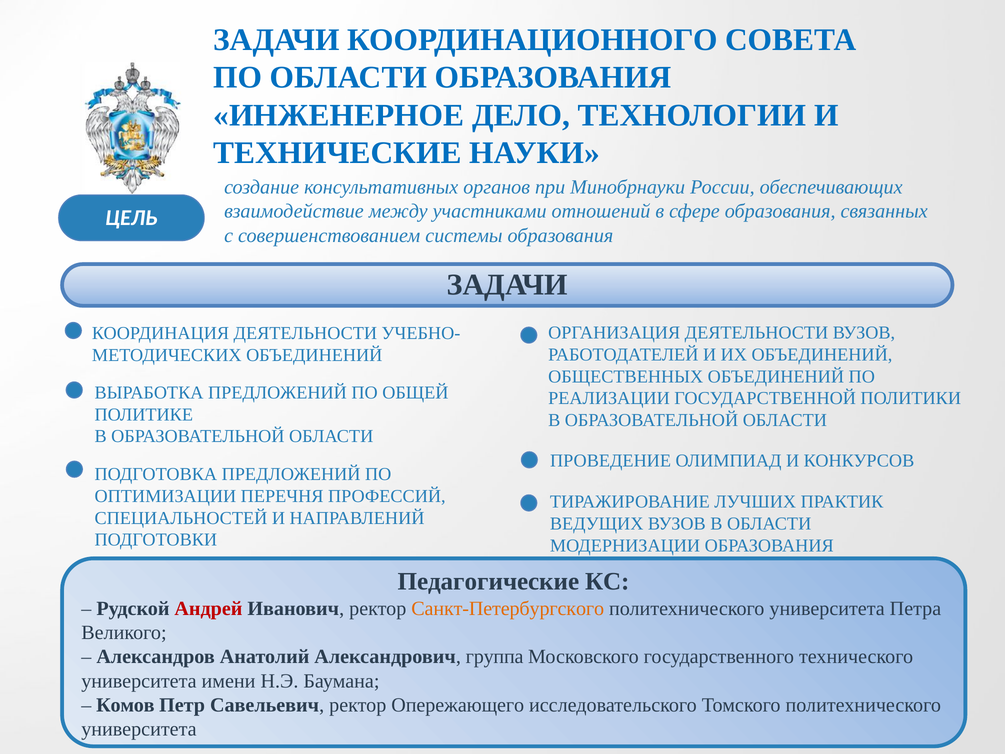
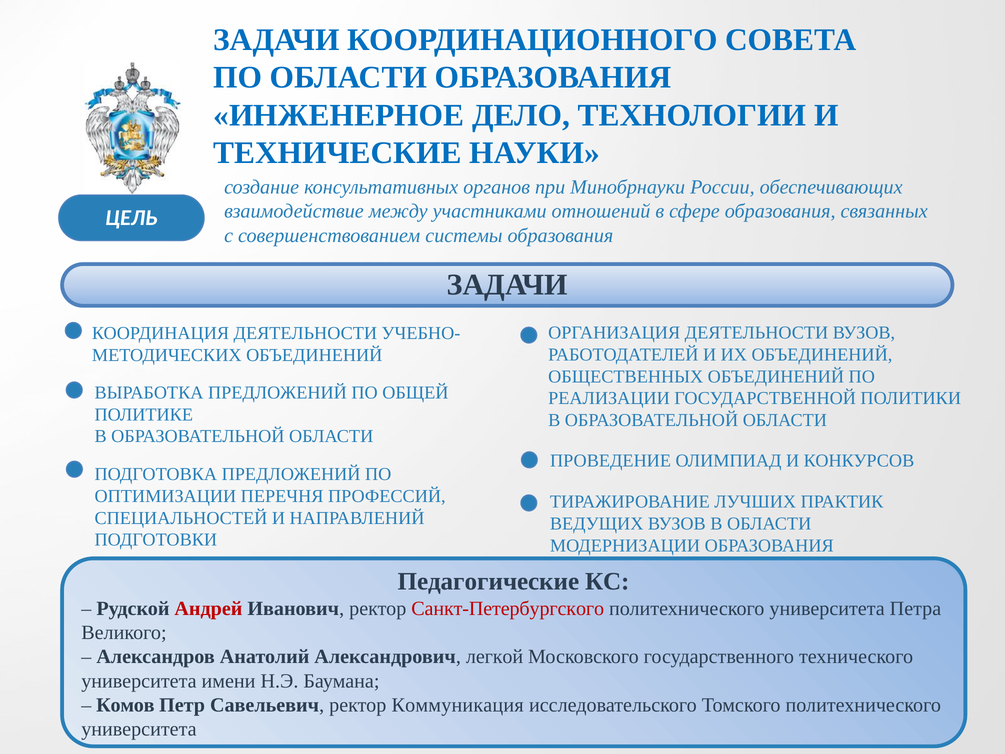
Санкт-Петербургского colour: orange -> red
группа: группа -> легкой
Опережающего: Опережающего -> Коммуникация
